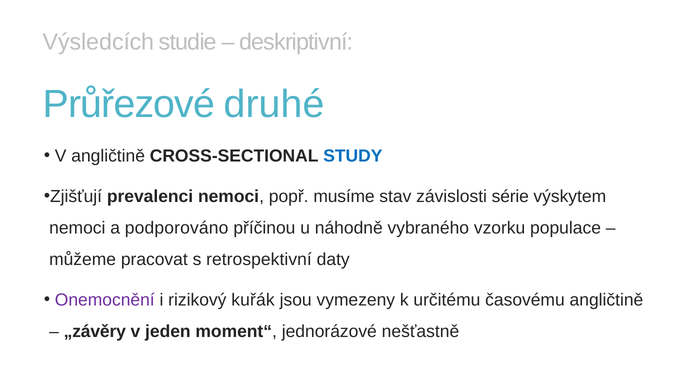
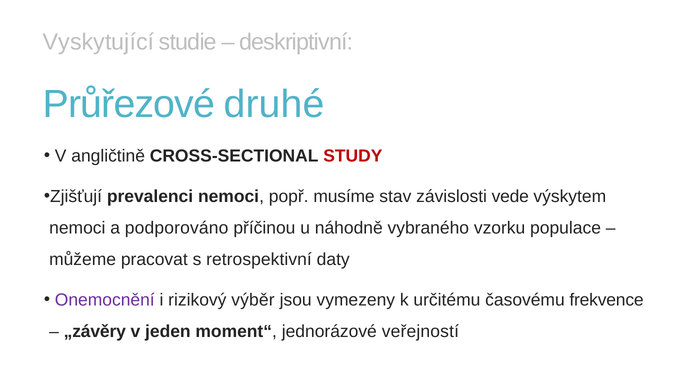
Výsledcích: Výsledcích -> Vyskytující
STUDY colour: blue -> red
série: série -> vede
kuřák: kuřák -> výběr
časovému angličtině: angličtině -> frekvence
nešťastně: nešťastně -> veřejností
